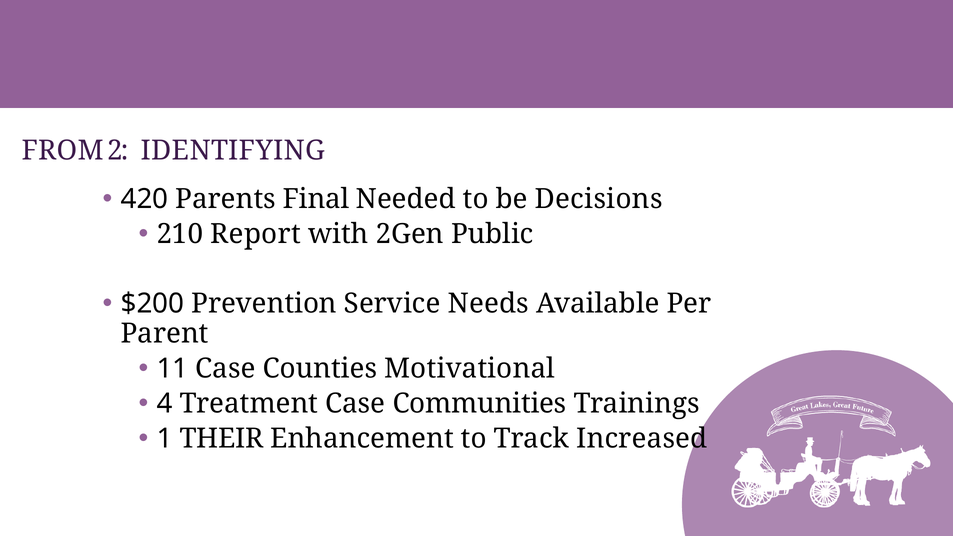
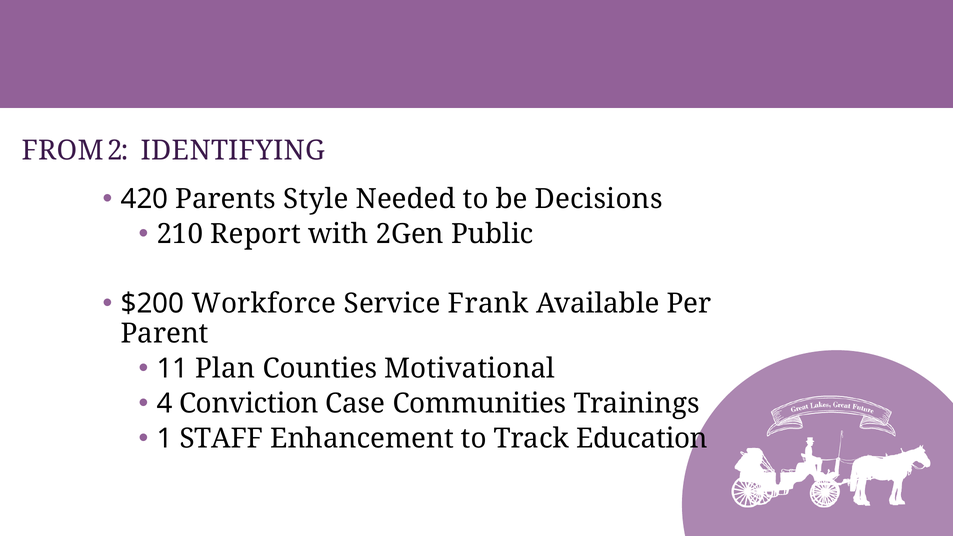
Parents Final: Final -> Style
Prevention: Prevention -> Workforce
Needs: Needs -> Frank
11 Case: Case -> Plan
Treatment: Treatment -> Conviction
THEIR: THEIR -> STAFF
Increased: Increased -> Education
